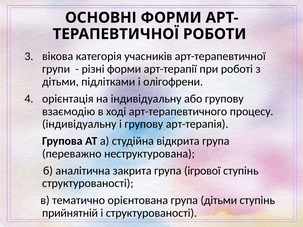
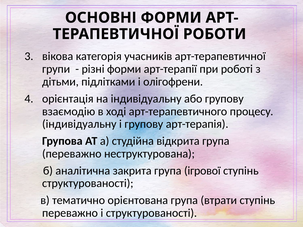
група дітьми: дітьми -> втрати
прийнятній at (70, 213): прийнятній -> переважно
